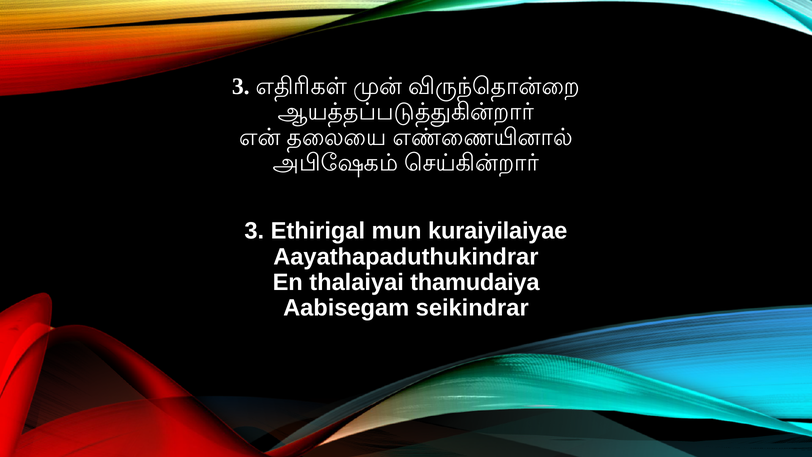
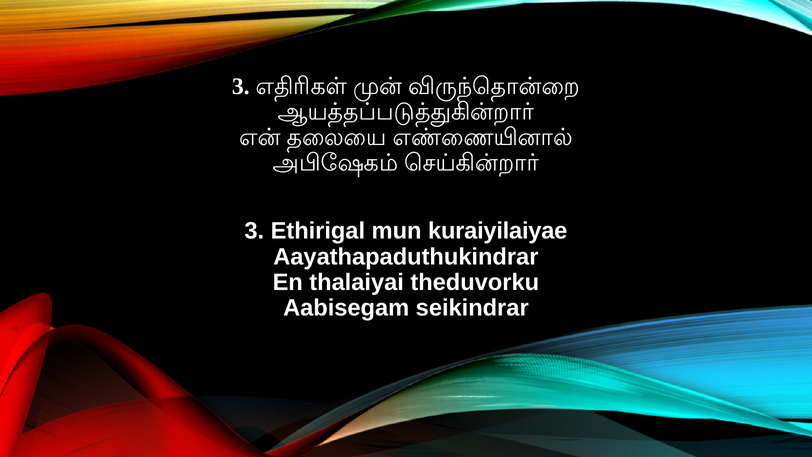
thamudaiya: thamudaiya -> theduvorku
